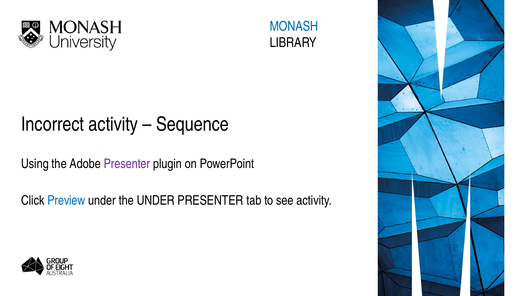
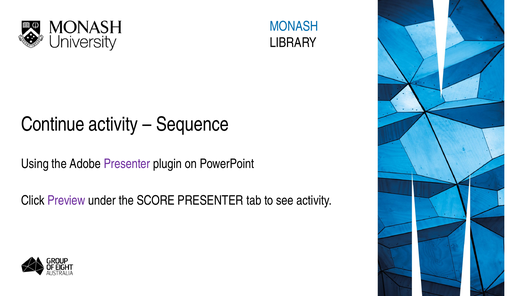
Incorrect: Incorrect -> Continue
Preview colour: blue -> purple
the UNDER: UNDER -> SCORE
